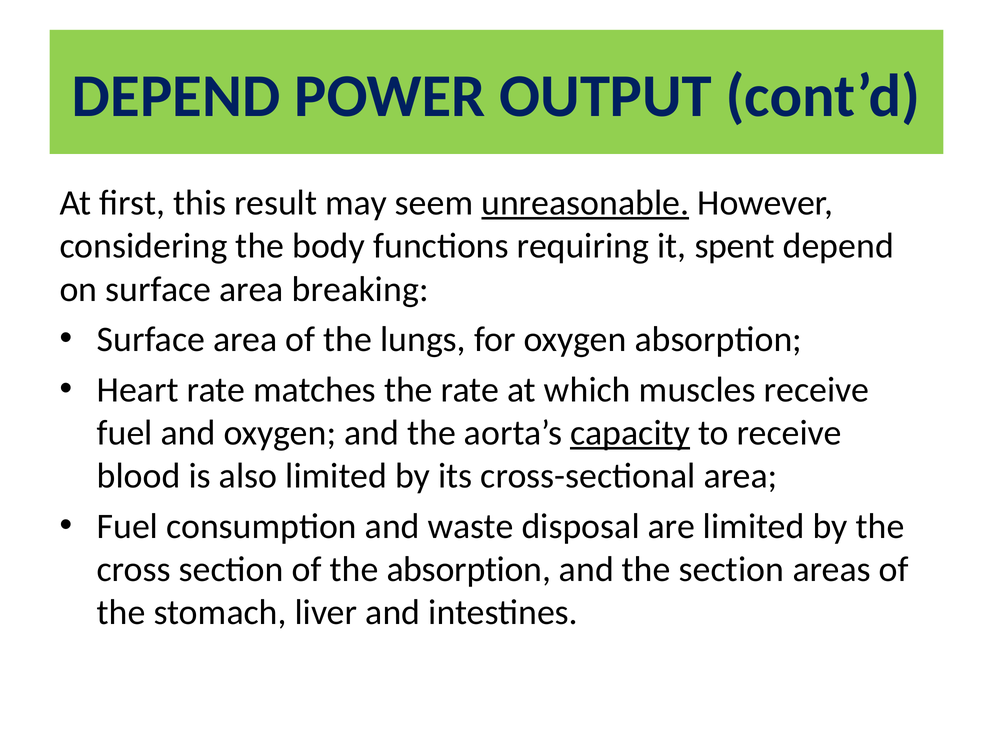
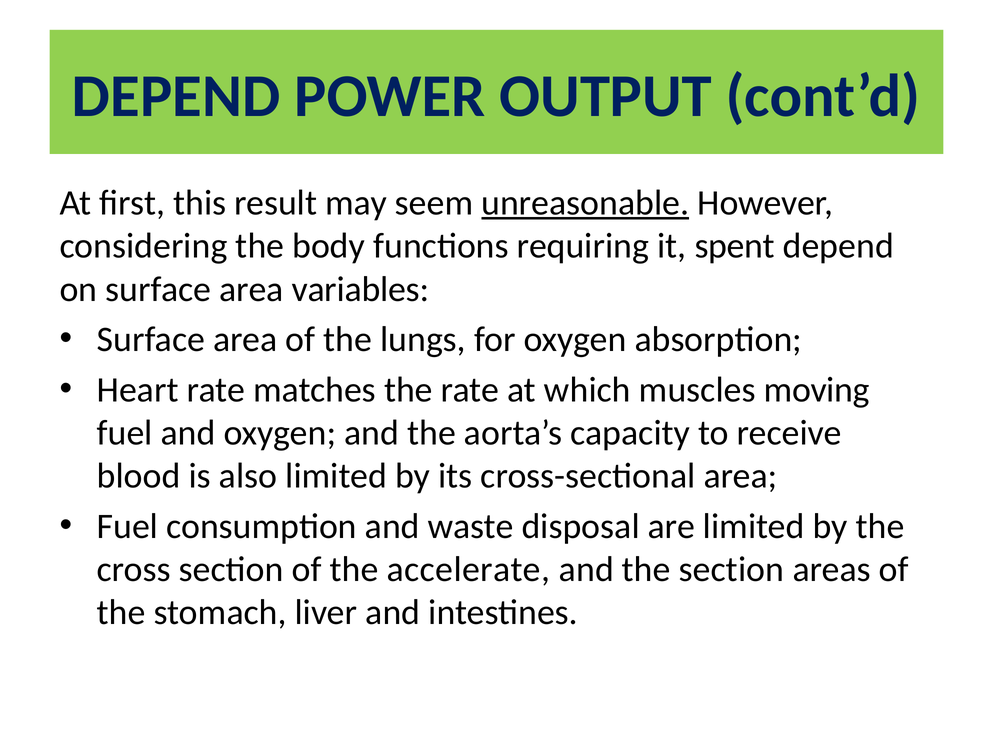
breaking: breaking -> variables
muscles receive: receive -> moving
capacity underline: present -> none
the absorption: absorption -> accelerate
